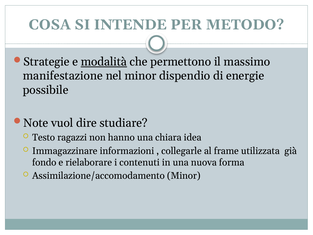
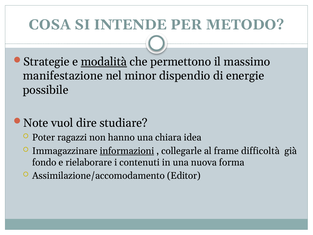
Testo: Testo -> Poter
informazioni underline: none -> present
utilizzata: utilizzata -> difficoltà
Assimilazione/accomodamento Minor: Minor -> Editor
